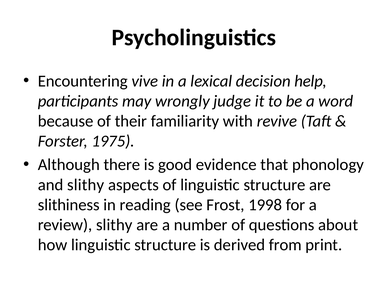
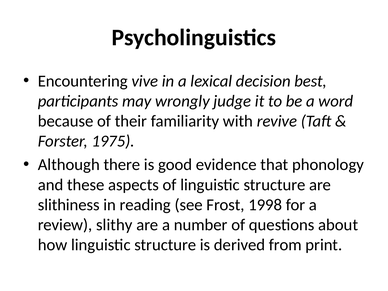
help: help -> best
and slithy: slithy -> these
